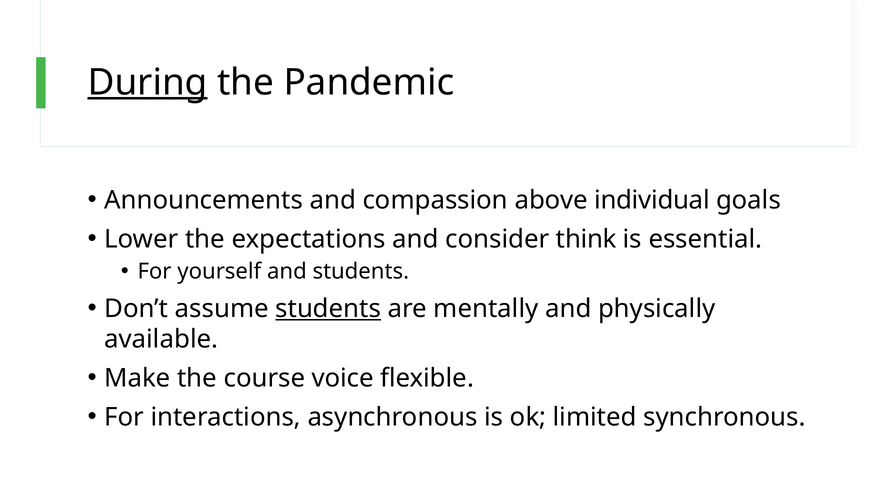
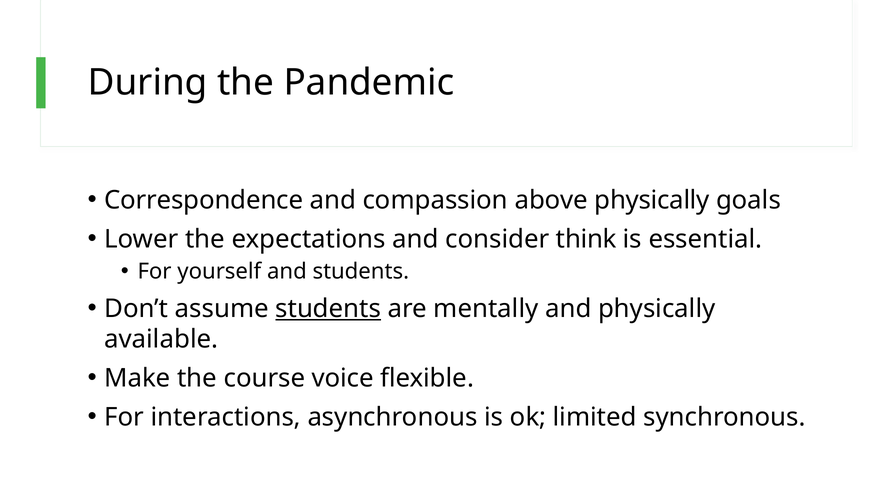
During underline: present -> none
Announcements: Announcements -> Correspondence
above individual: individual -> physically
